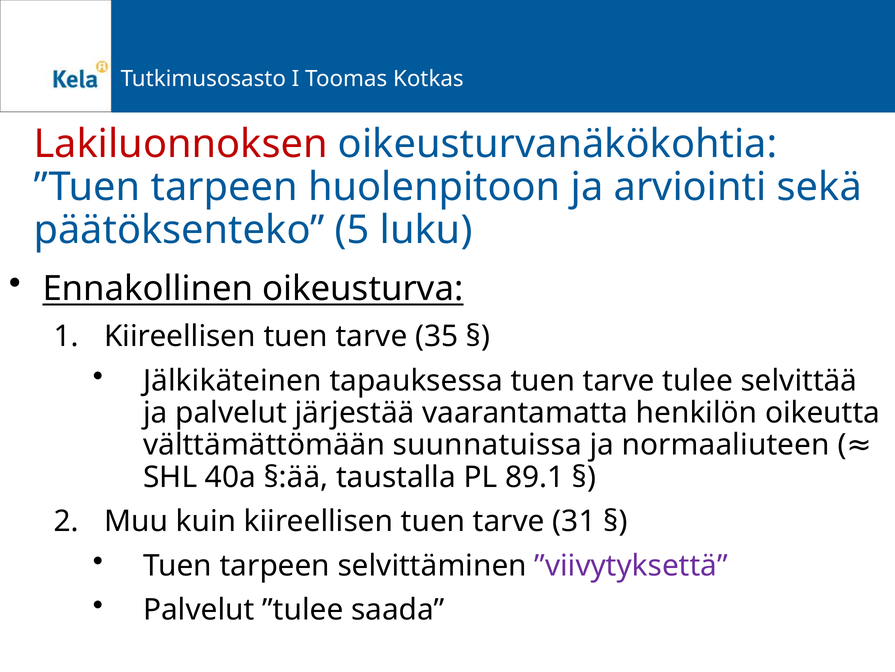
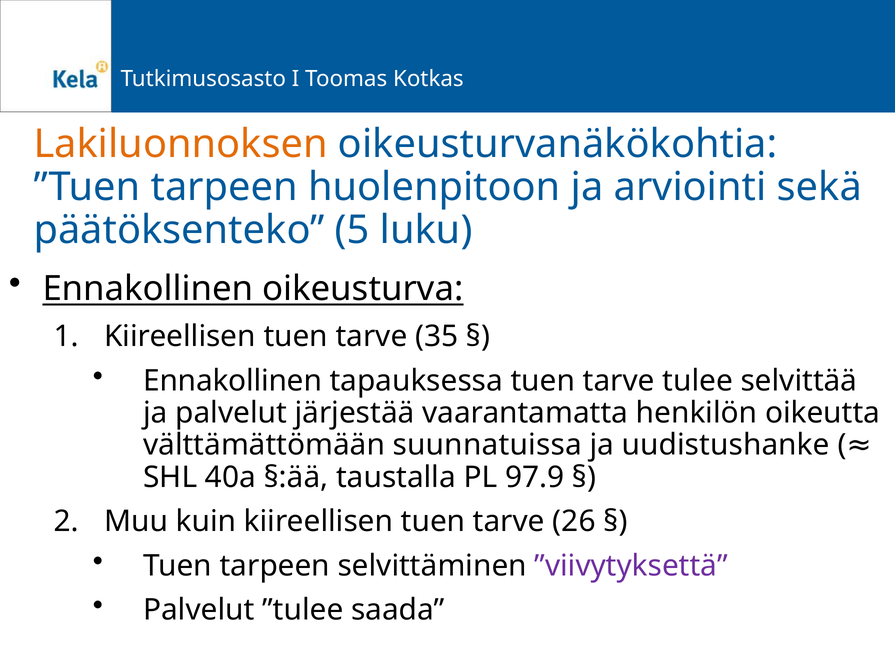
Lakiluonnoksen colour: red -> orange
Jälkikäteinen at (232, 380): Jälkikäteinen -> Ennakollinen
normaaliuteen: normaaliuteen -> uudistushanke
89.1: 89.1 -> 97.9
31: 31 -> 26
